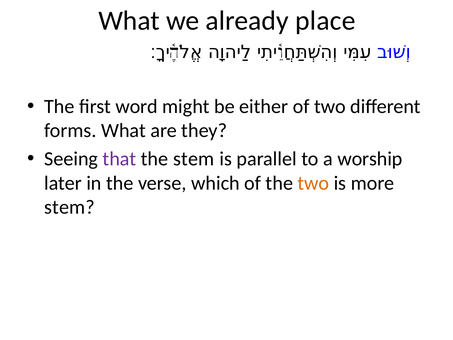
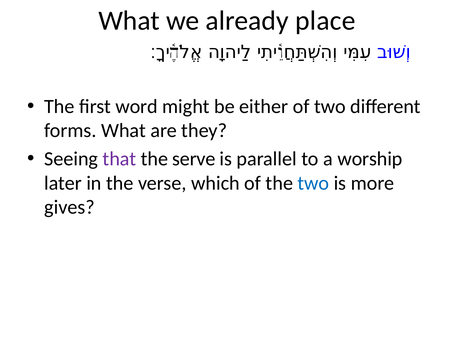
the stem: stem -> serve
two at (313, 183) colour: orange -> blue
stem at (70, 207): stem -> gives
